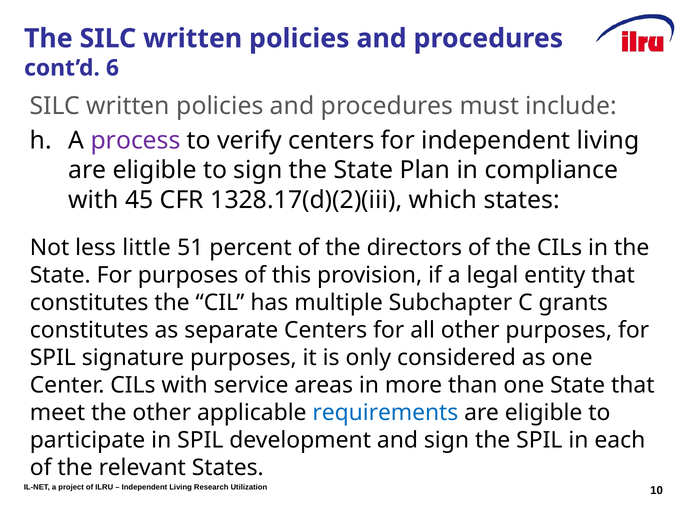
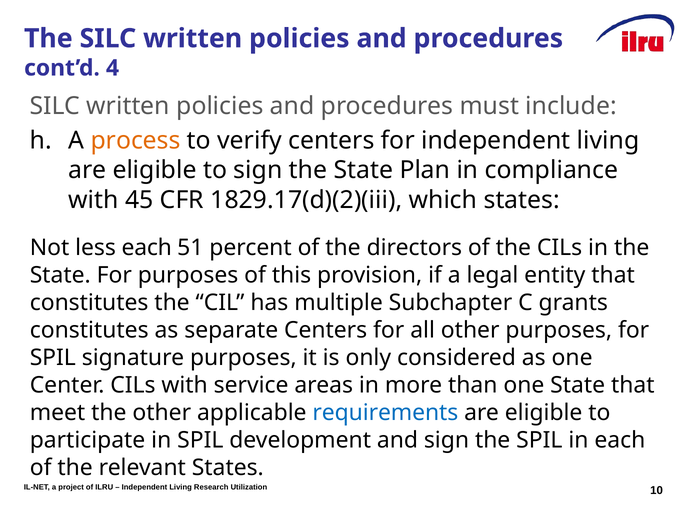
6: 6 -> 4
process colour: purple -> orange
1328.17(d)(2)(iii: 1328.17(d)(2)(iii -> 1829.17(d)(2)(iii
less little: little -> each
